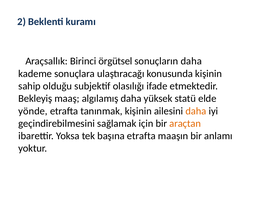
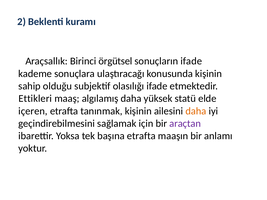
sonuçların daha: daha -> ifade
Bekleyiş: Bekleyiş -> Ettikleri
yönde: yönde -> içeren
araçtan colour: orange -> purple
